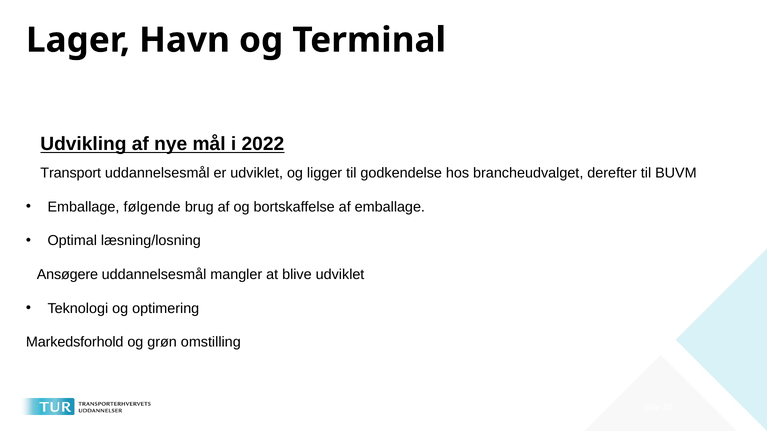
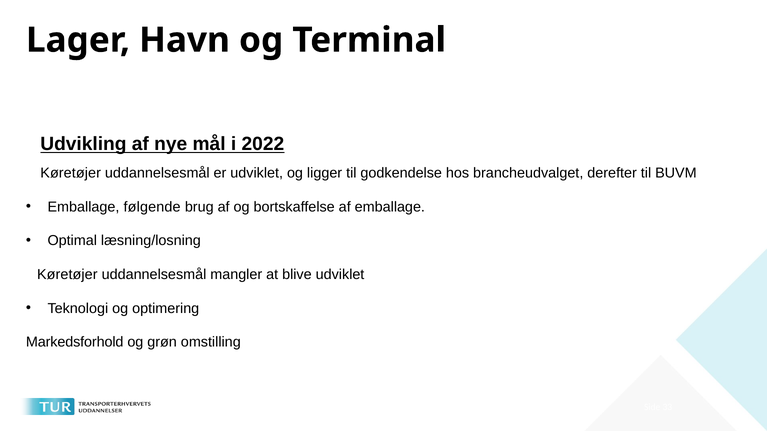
Transport at (71, 173): Transport -> Køretøjer
Ansøgere at (67, 275): Ansøgere -> Køretøjer
